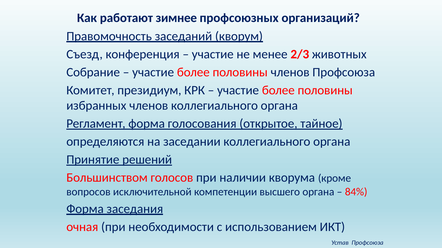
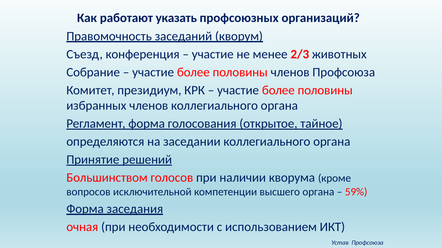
зимнее: зимнее -> указать
84%: 84% -> 59%
